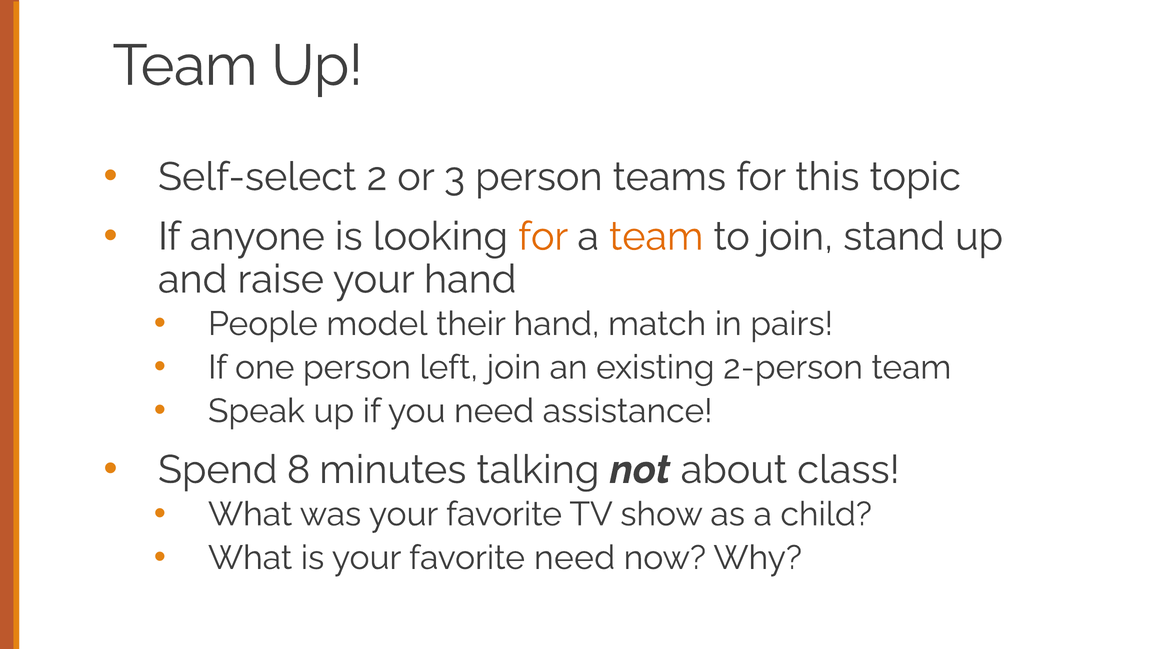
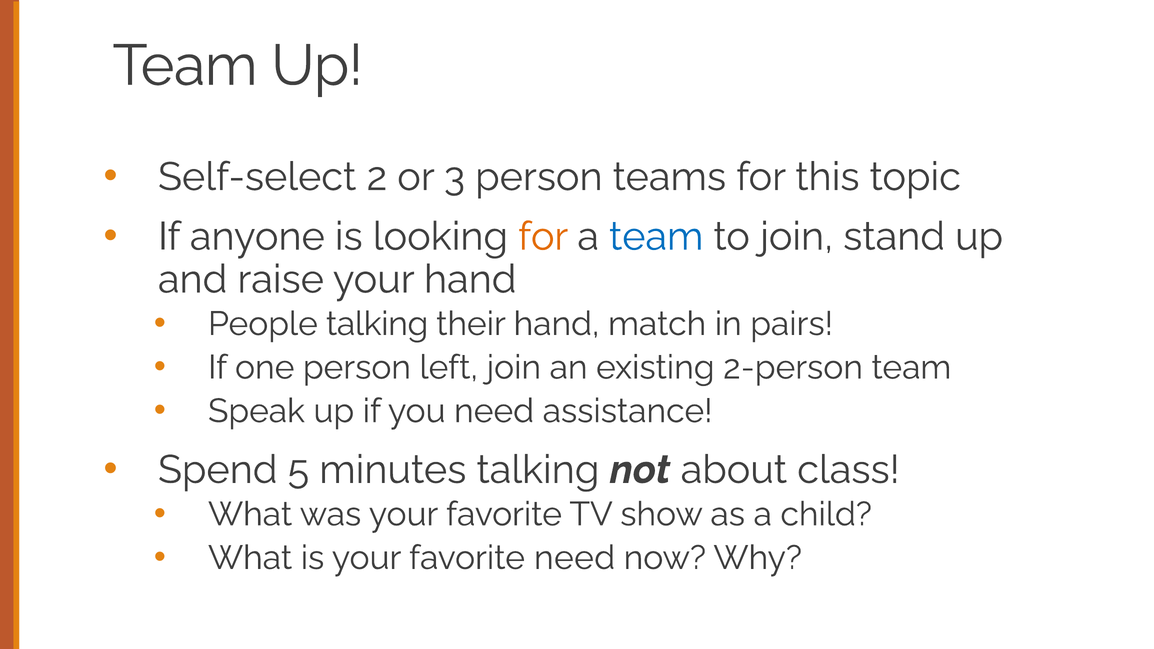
team at (656, 237) colour: orange -> blue
People model: model -> talking
8: 8 -> 5
